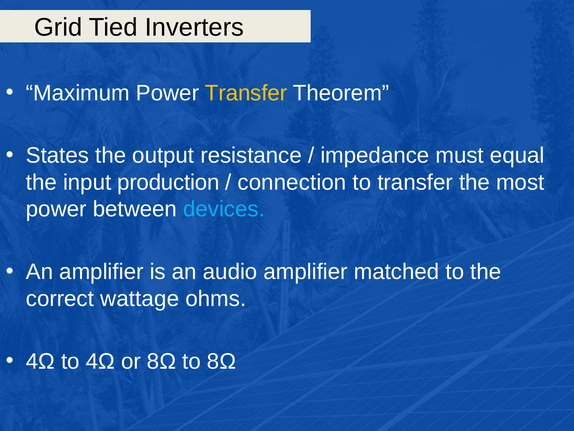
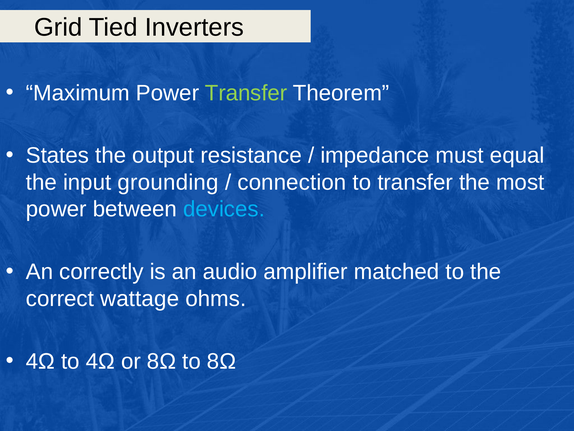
Transfer at (246, 93) colour: yellow -> light green
production: production -> grounding
An amplifier: amplifier -> correctly
